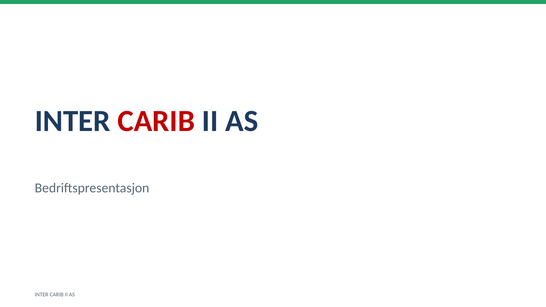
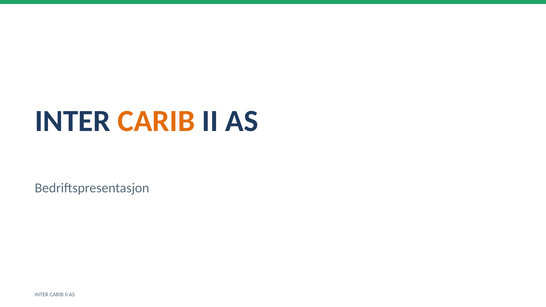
CARIB at (156, 121) colour: red -> orange
